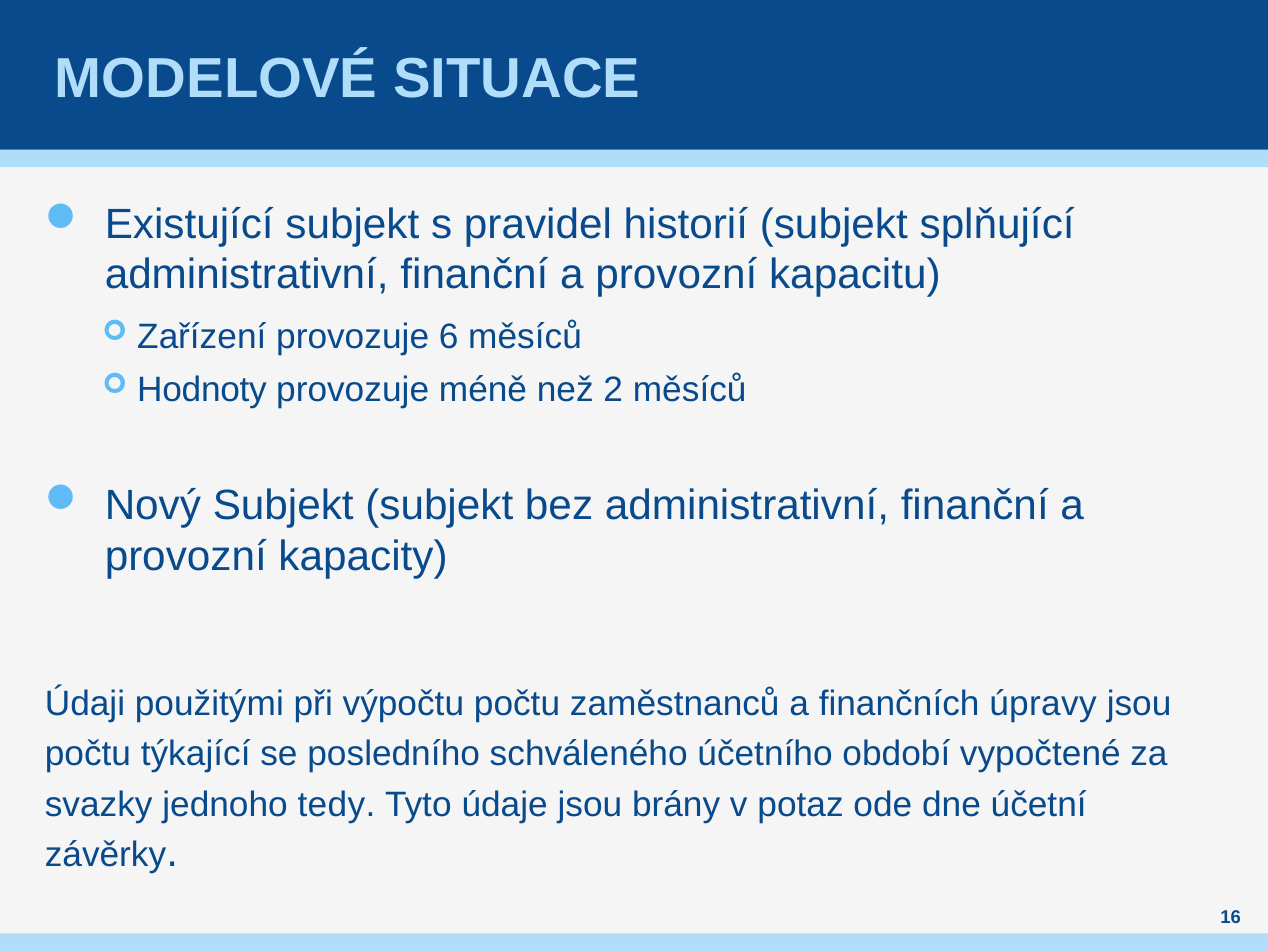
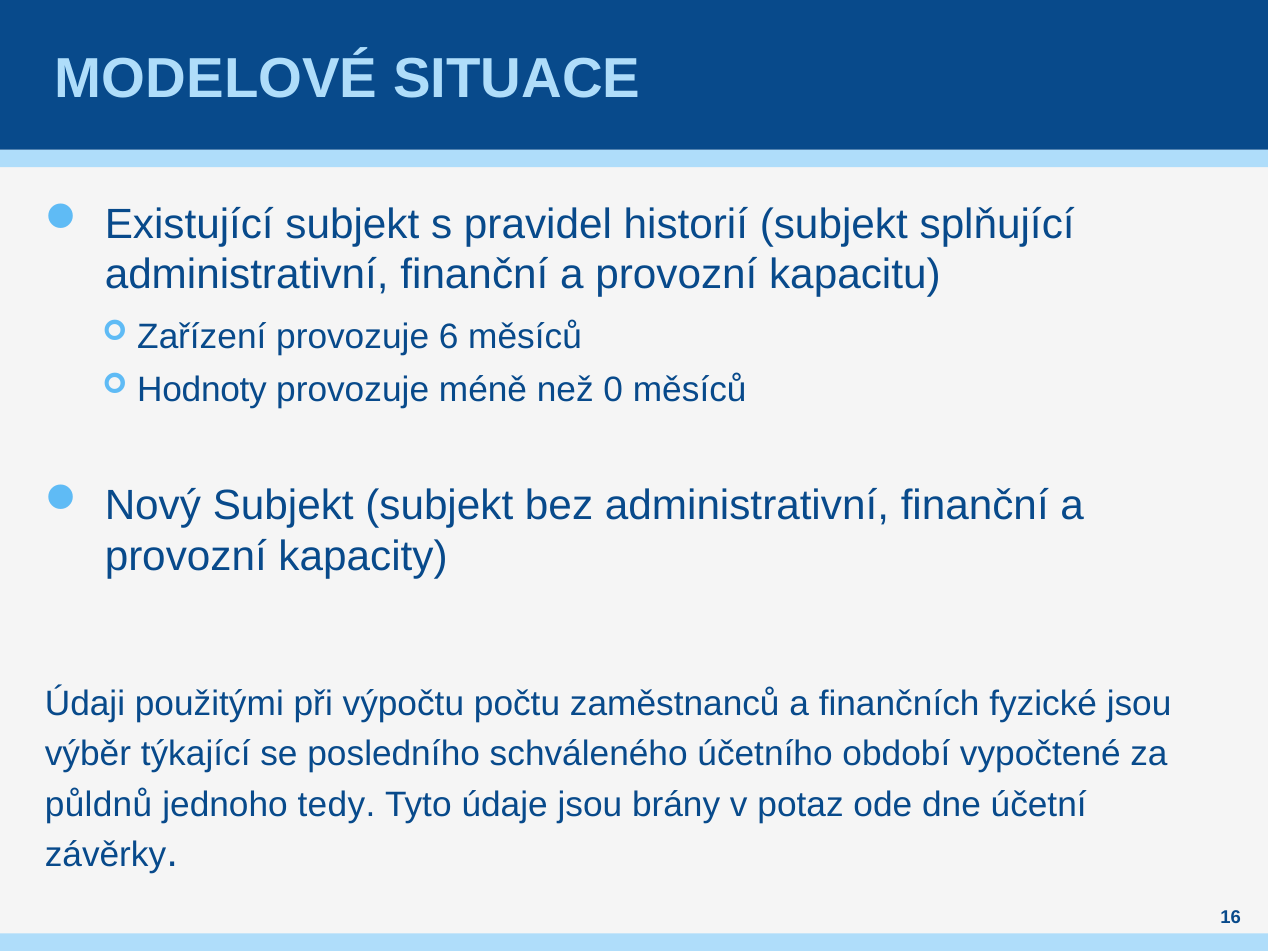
2: 2 -> 0
úpravy: úpravy -> fyzické
počtu at (88, 754): počtu -> výběr
svazky: svazky -> půldnů
